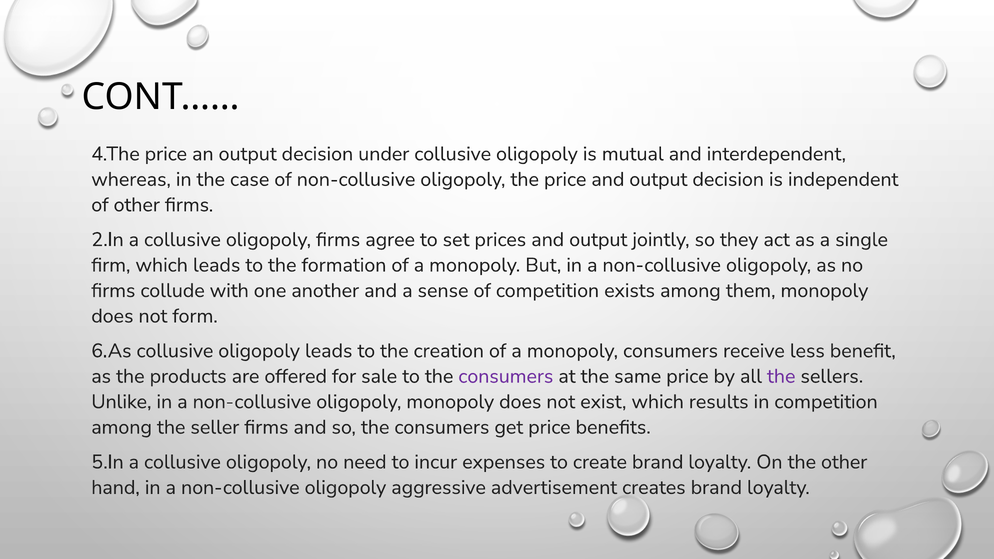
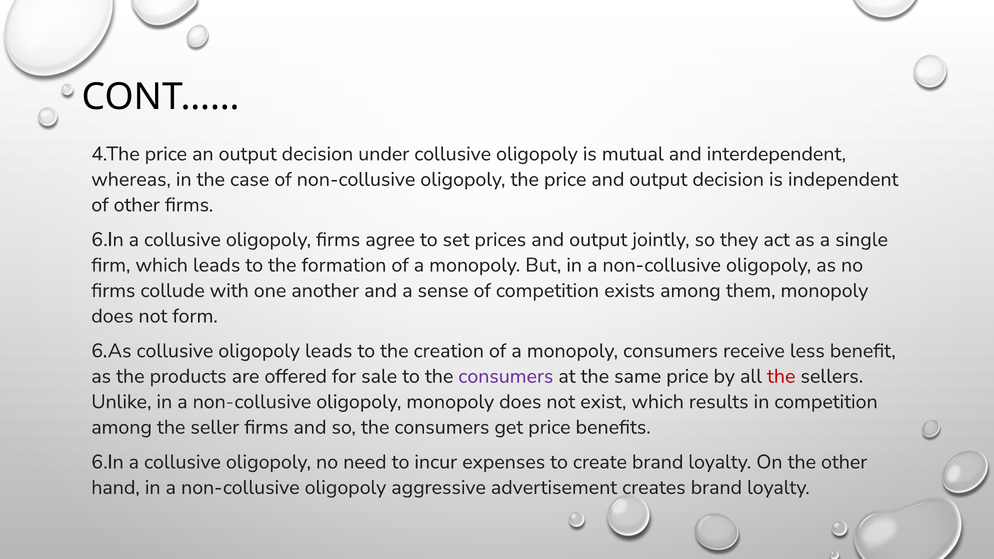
2.In at (107, 240): 2.In -> 6.In
the at (781, 376) colour: purple -> red
5.In at (107, 462): 5.In -> 6.In
